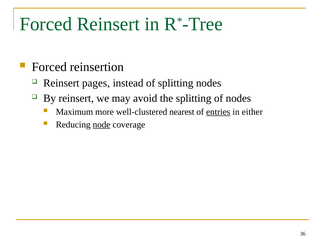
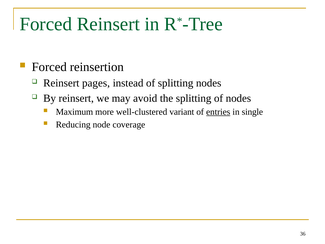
nearest: nearest -> variant
either: either -> single
node underline: present -> none
